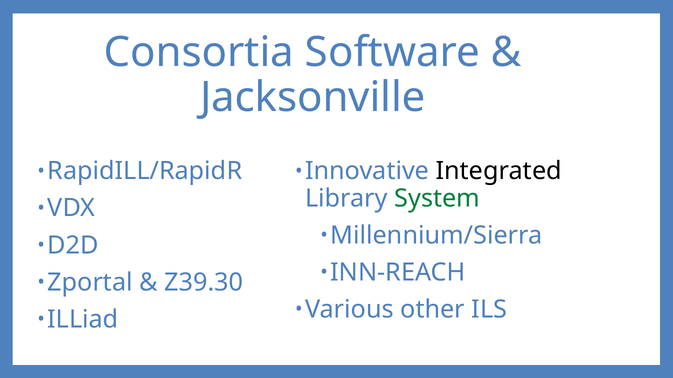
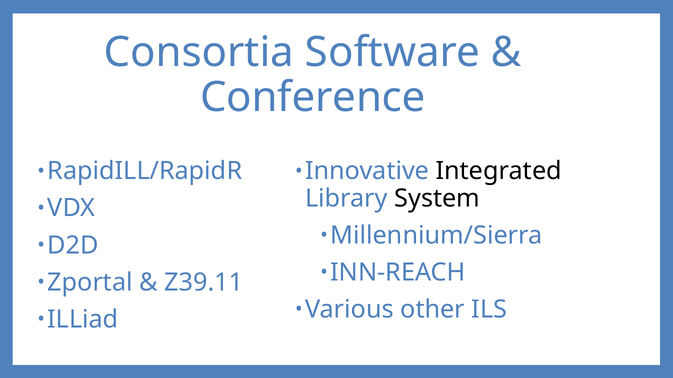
Jacksonville: Jacksonville -> Conference
System colour: green -> black
Z39.30: Z39.30 -> Z39.11
